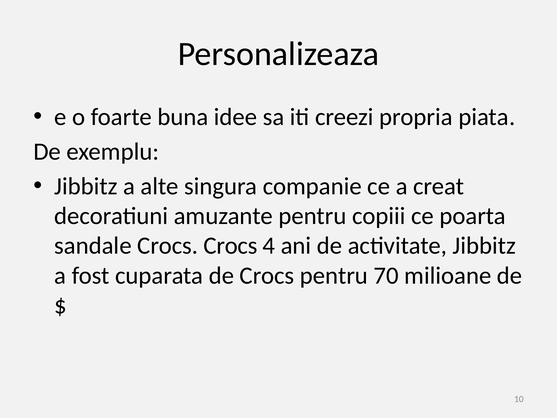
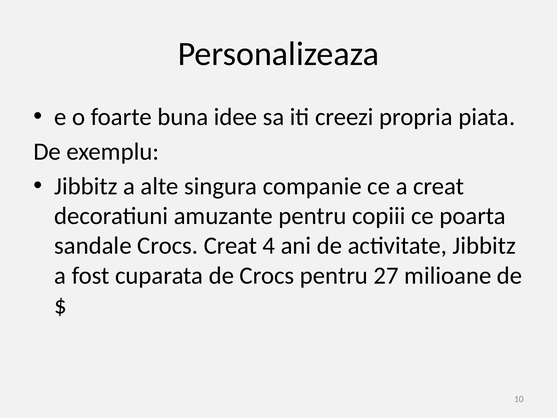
Crocs Crocs: Crocs -> Creat
70: 70 -> 27
